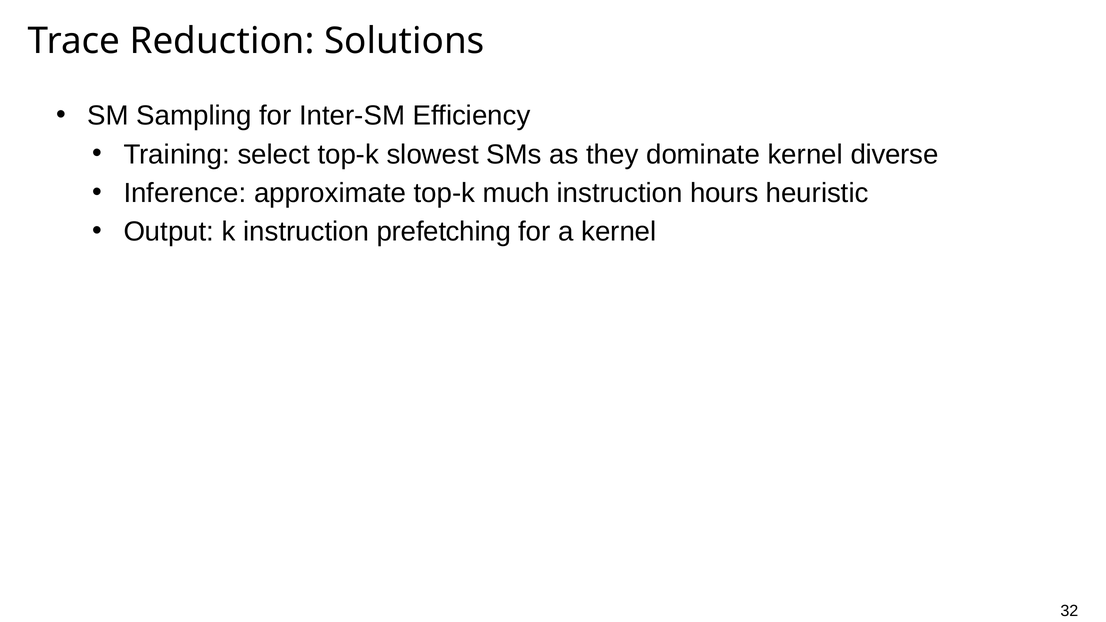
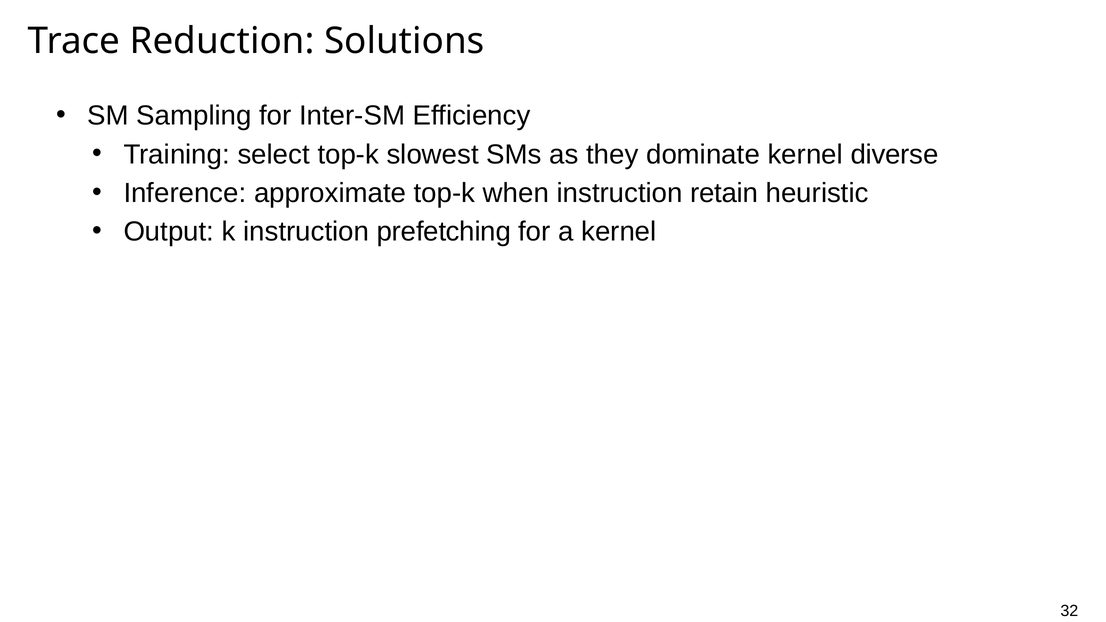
much: much -> when
hours: hours -> retain
